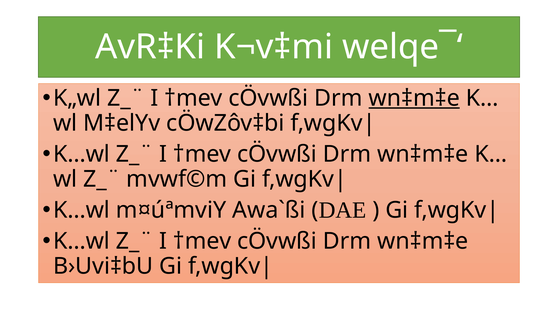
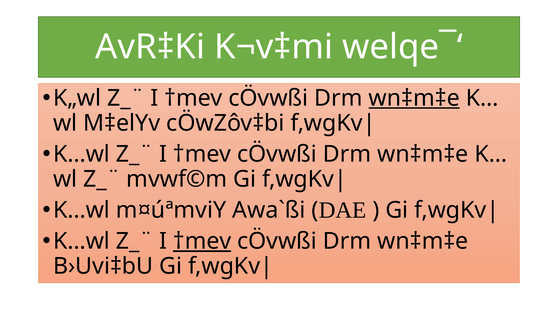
†mev at (202, 241) underline: none -> present
